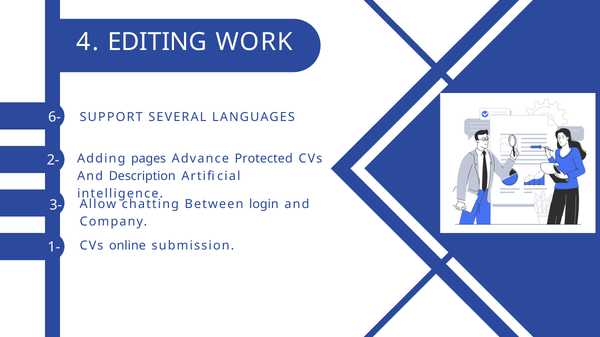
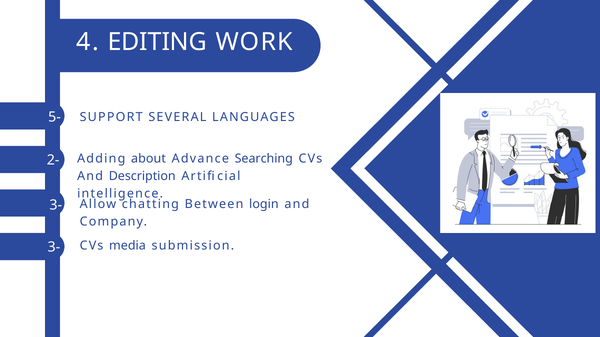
6-: 6- -> 5-
pages: pages -> about
Protected: Protected -> Searching
1- at (54, 248): 1- -> 3-
online: online -> media
